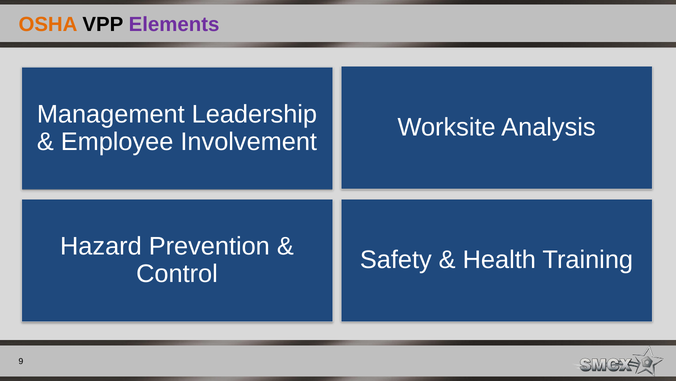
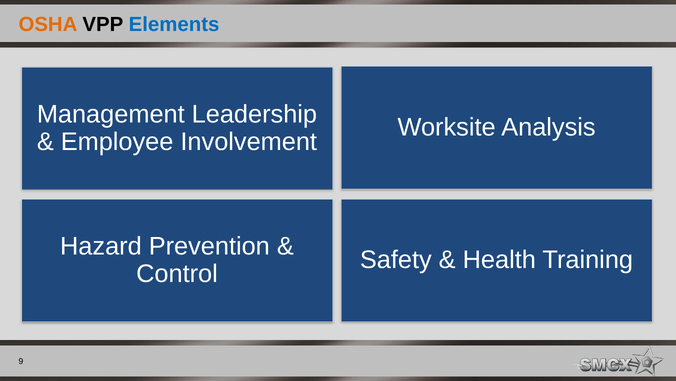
Elements colour: purple -> blue
